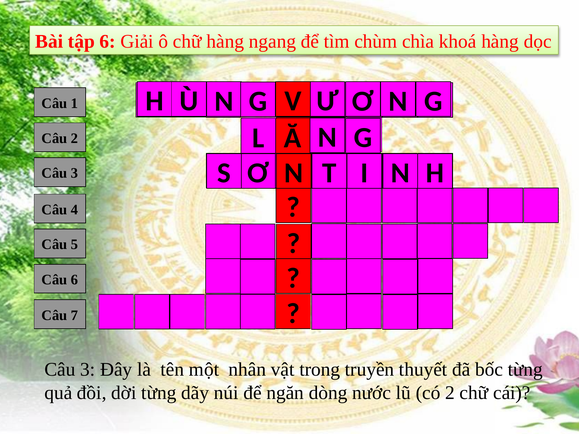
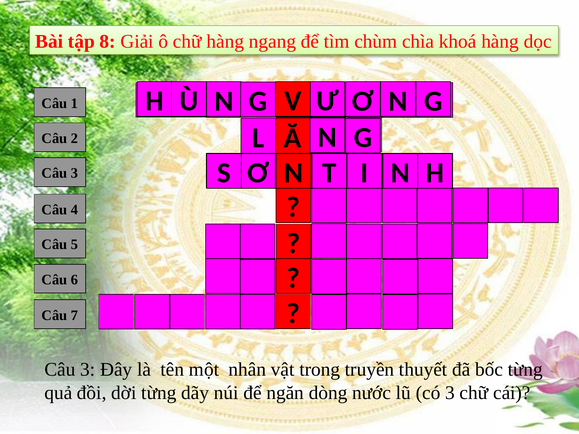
tập 6: 6 -> 8
có 2: 2 -> 3
